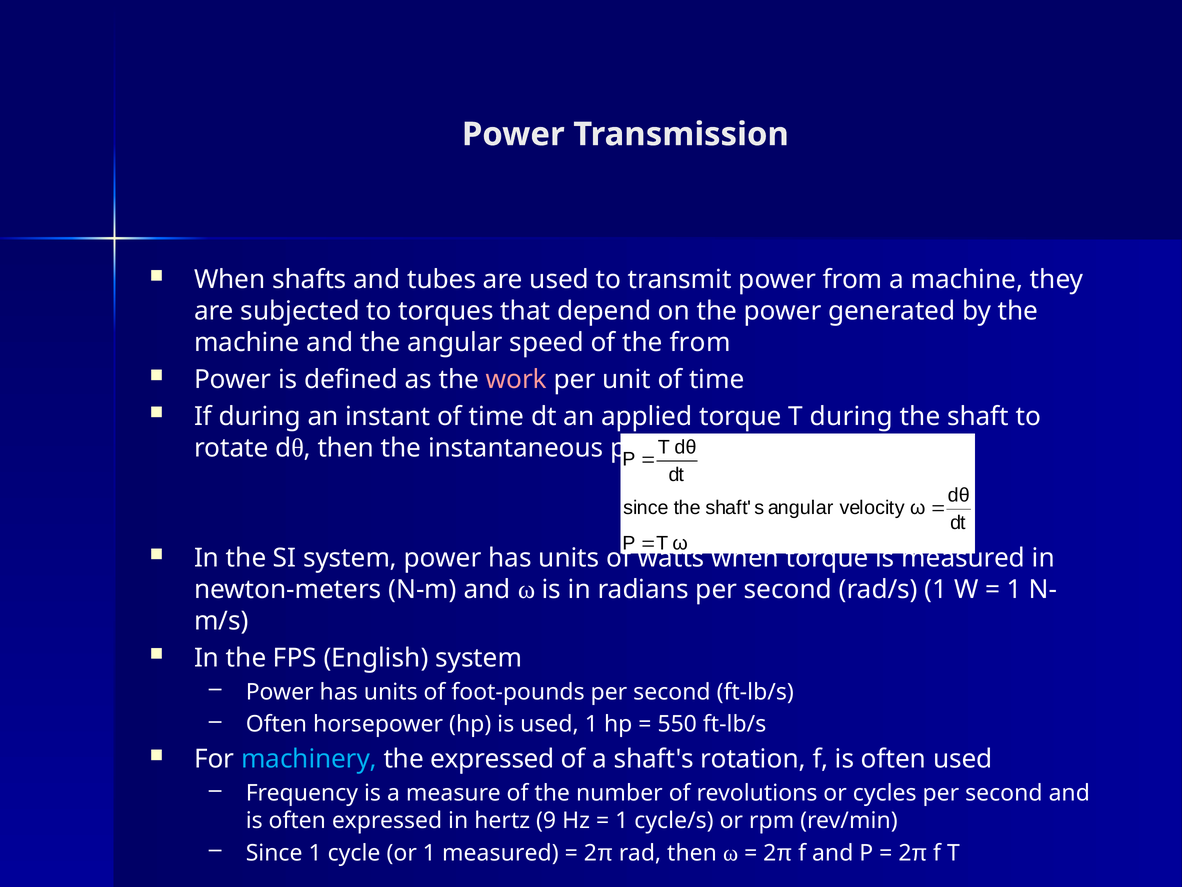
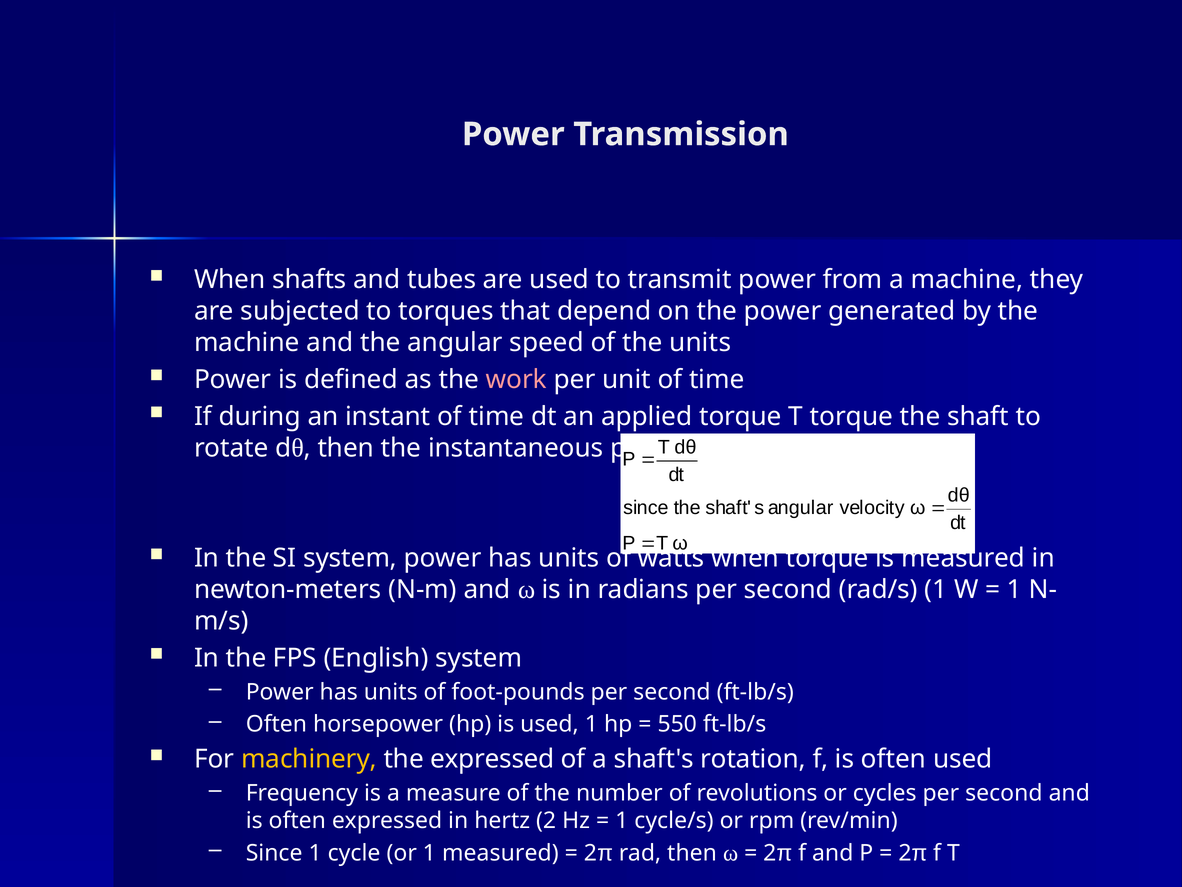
the from: from -> units
T during: during -> torque
machinery colour: light blue -> yellow
hertz 9: 9 -> 2
